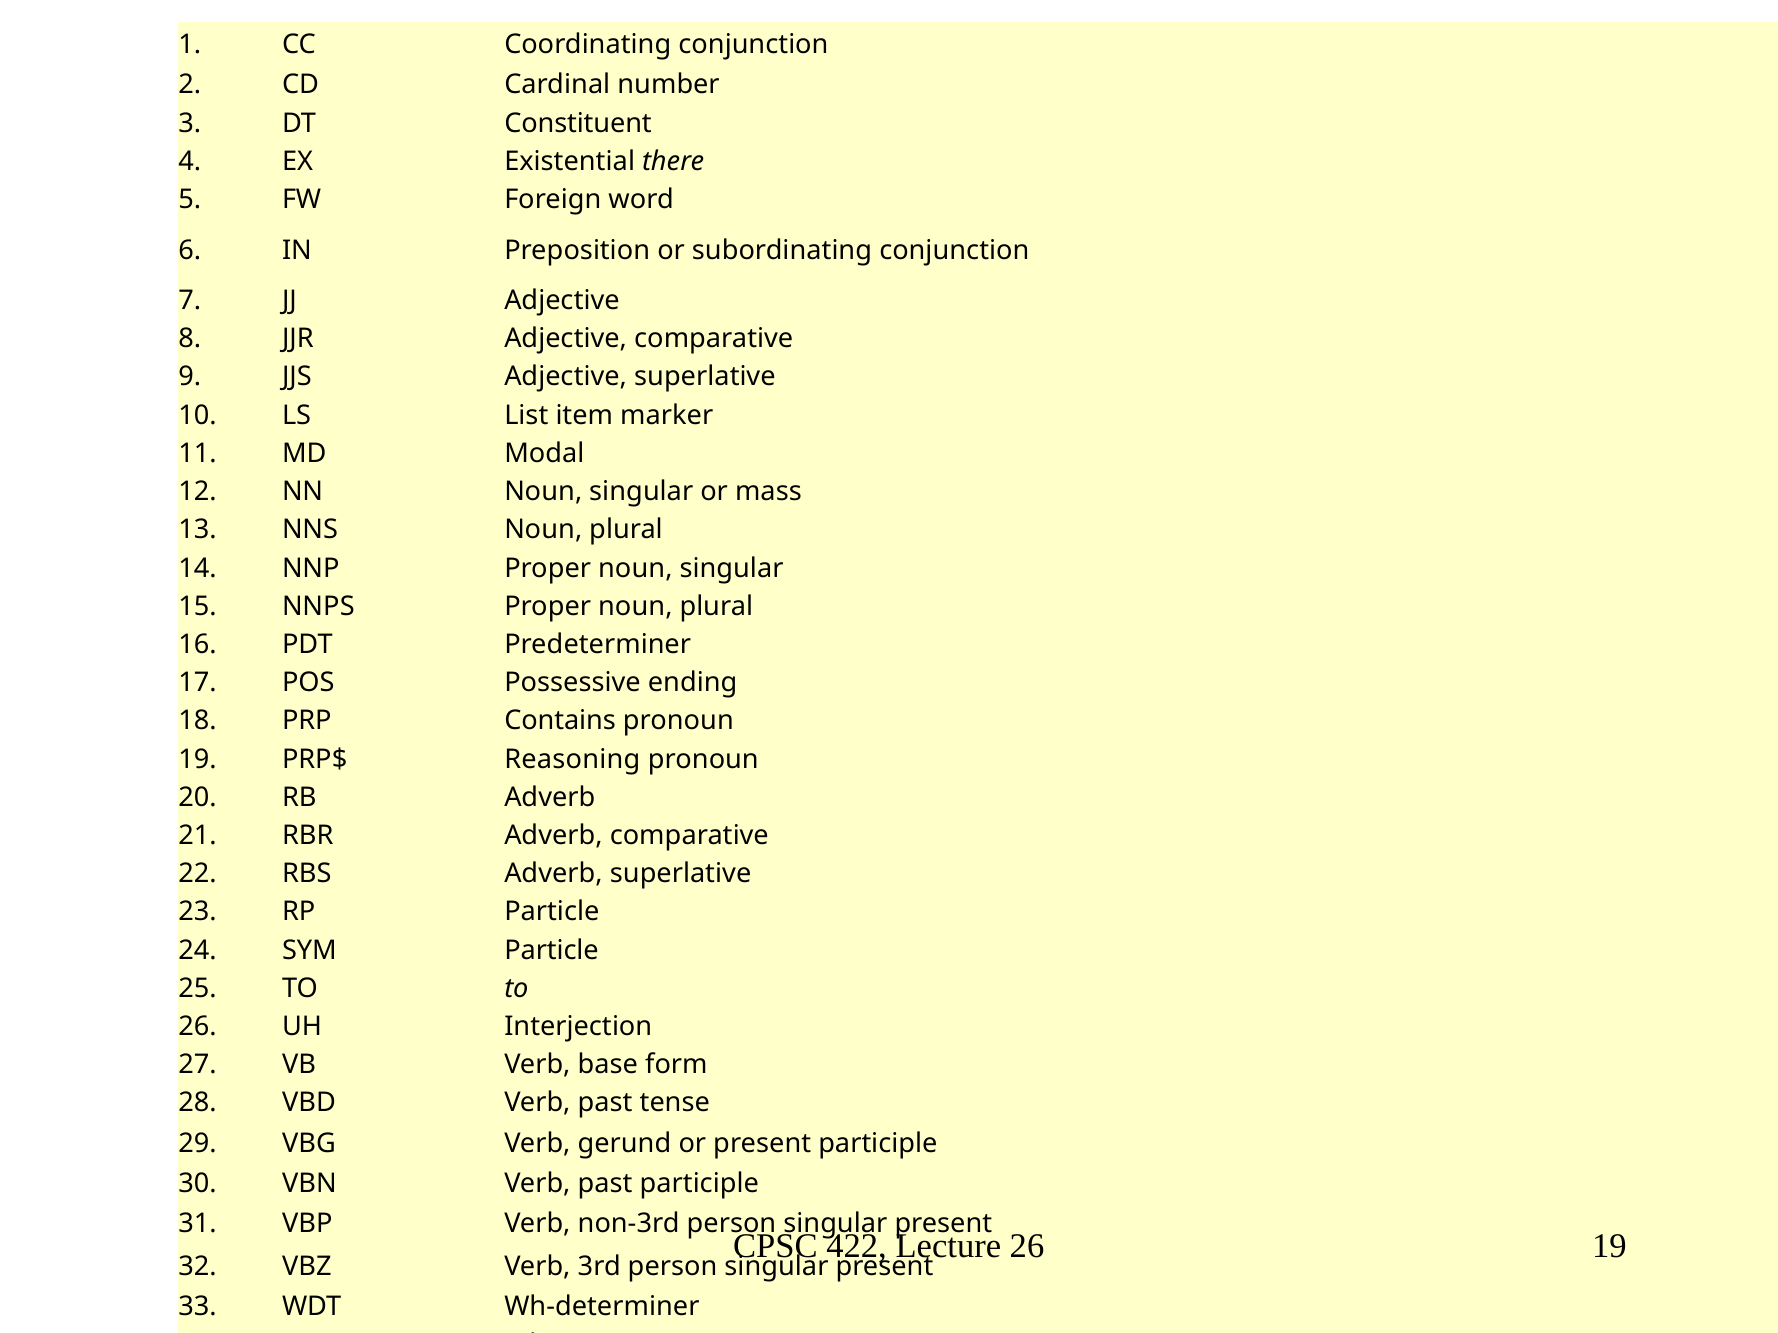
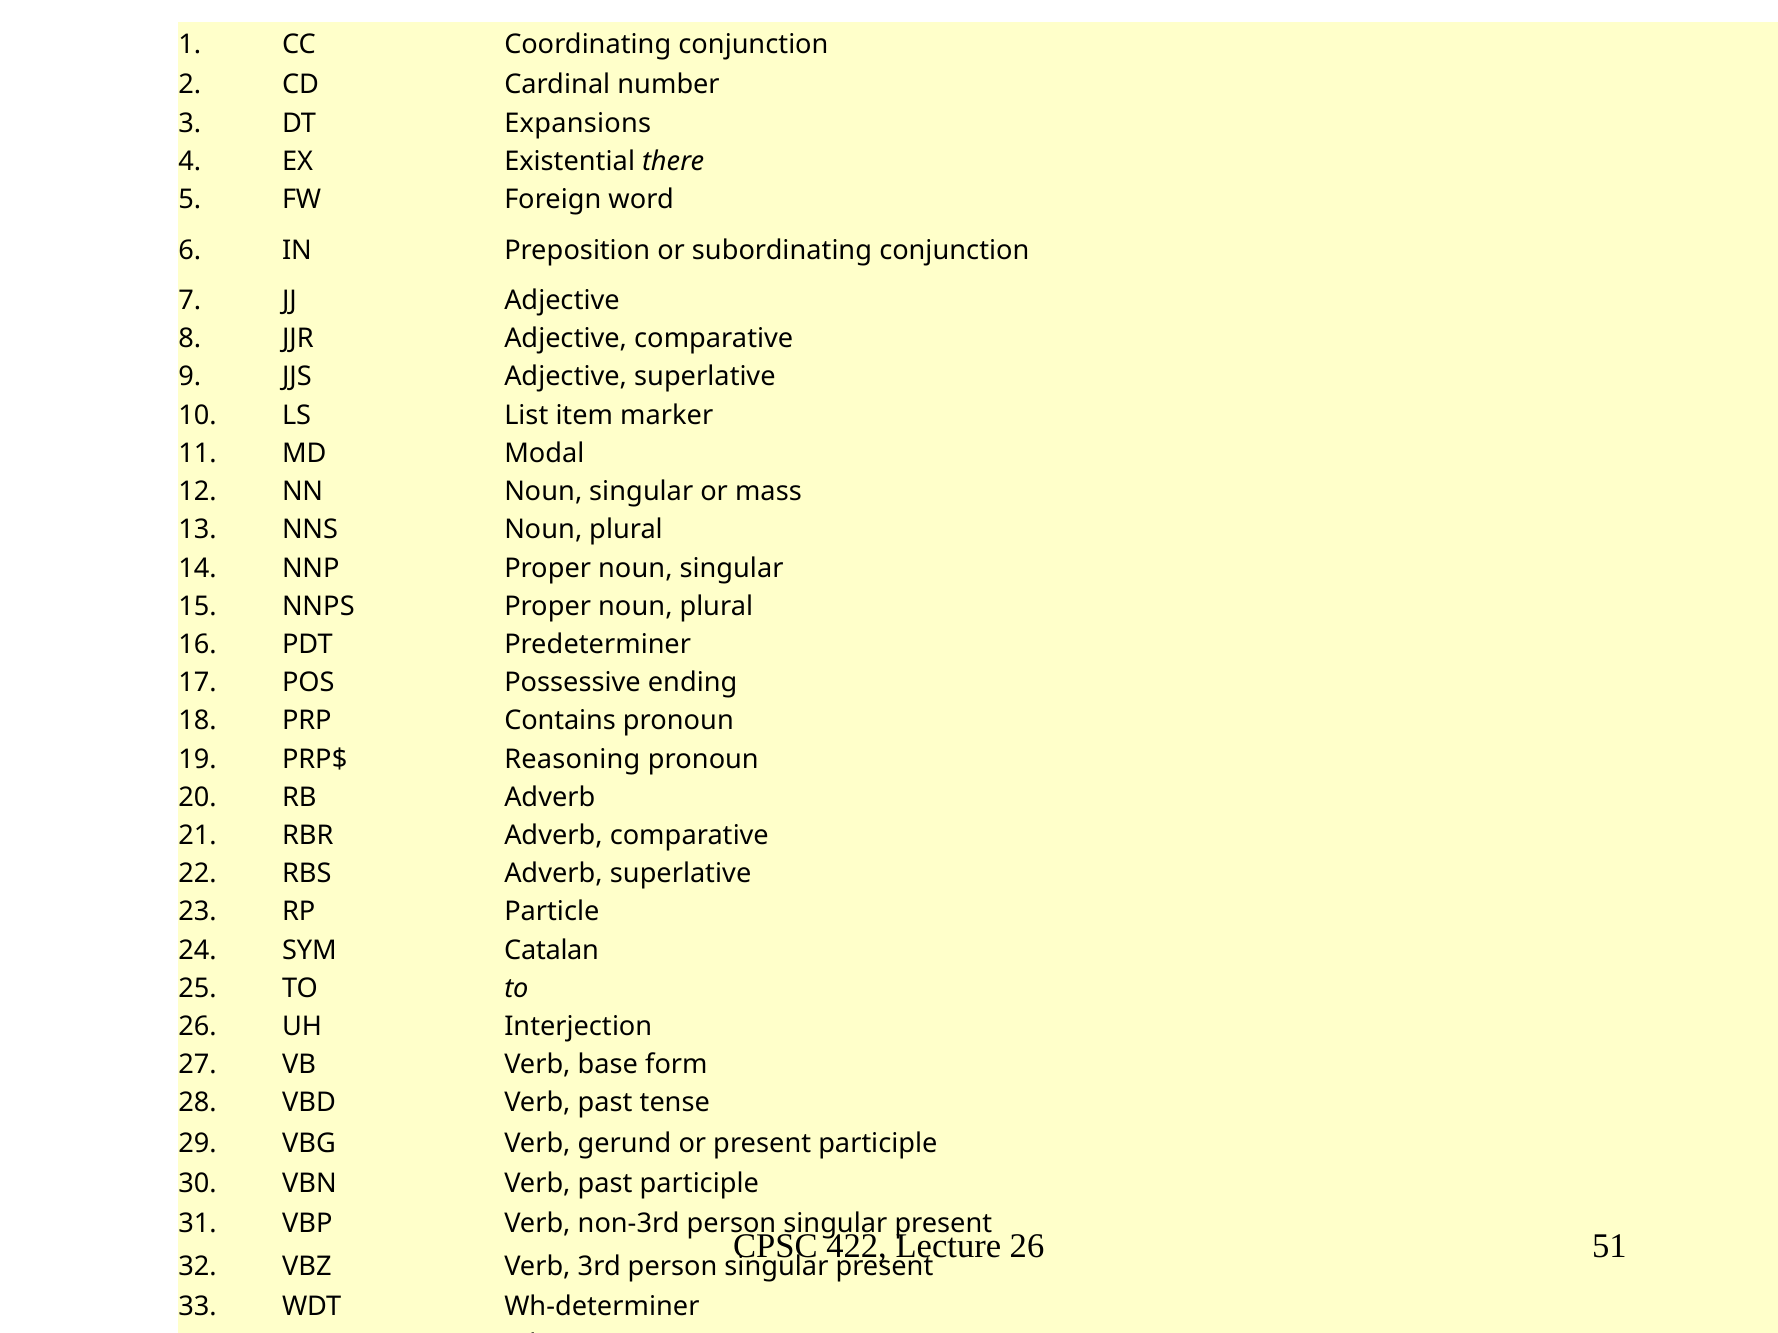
Constituent: Constituent -> Expansions
SYM Particle: Particle -> Catalan
26 19: 19 -> 51
